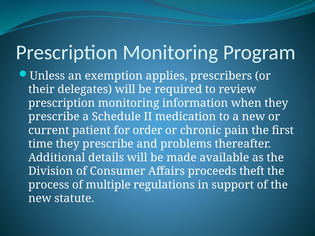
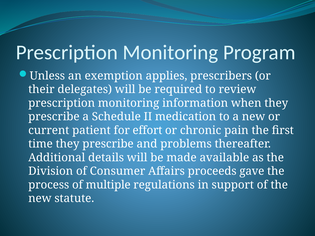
order: order -> effort
theft: theft -> gave
